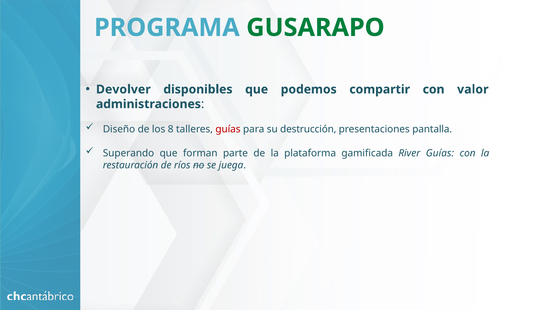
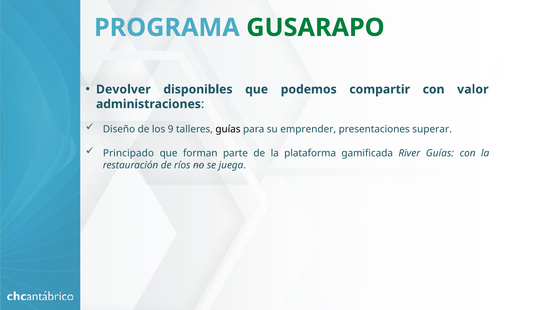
8: 8 -> 9
guías at (228, 129) colour: red -> black
destrucción: destrucción -> emprender
pantalla: pantalla -> superar
Superando: Superando -> Principado
